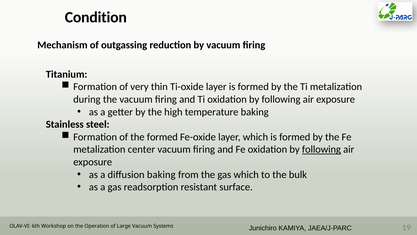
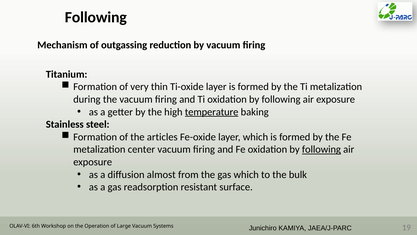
Condition at (96, 17): Condition -> Following
temperature underline: none -> present
the formed: formed -> articles
diffusion baking: baking -> almost
